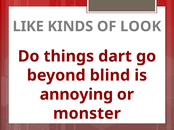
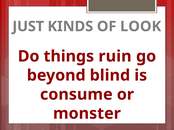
LIKE: LIKE -> JUST
dart: dart -> ruin
annoying: annoying -> consume
